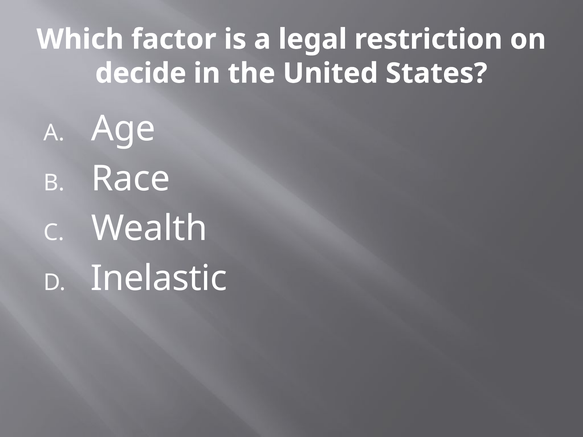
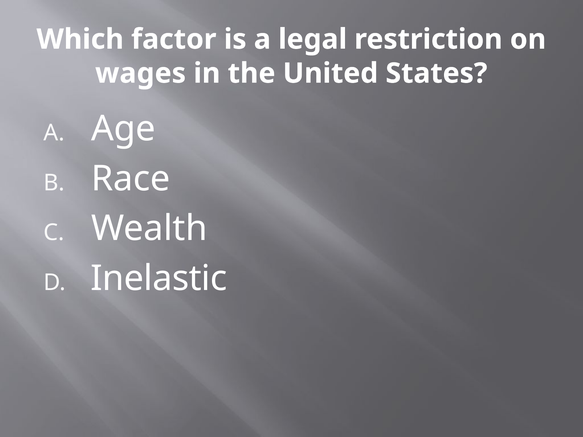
decide: decide -> wages
